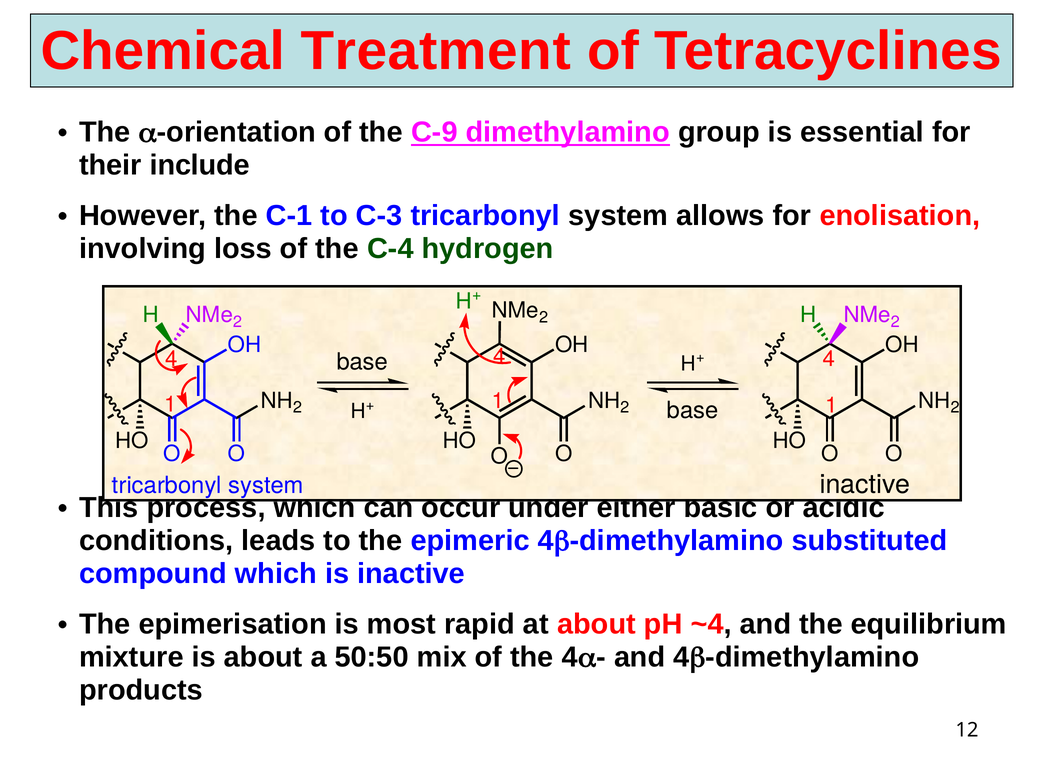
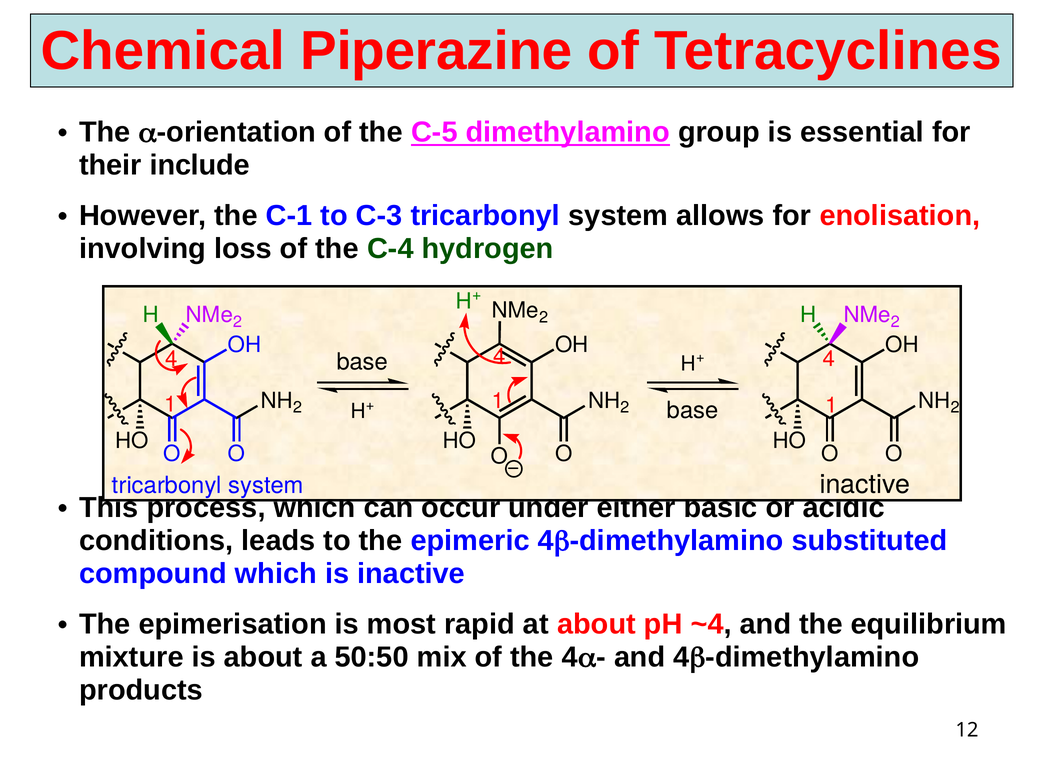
Treatment: Treatment -> Piperazine
C-9: C-9 -> C-5
